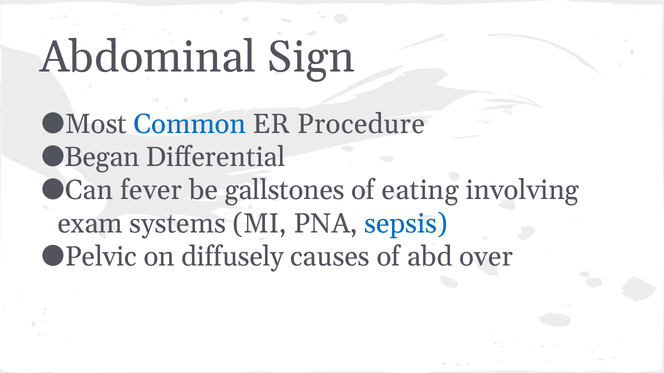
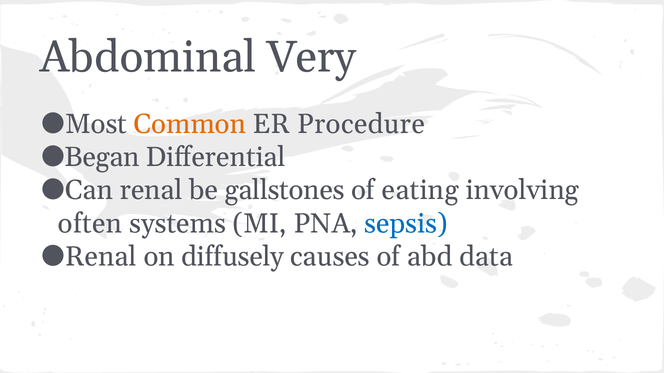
Sign: Sign -> Very
Common colour: blue -> orange
Can fever: fever -> renal
exam: exam -> often
Pelvic at (101, 257): Pelvic -> Renal
over: over -> data
